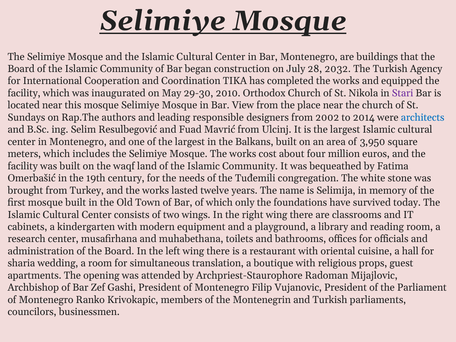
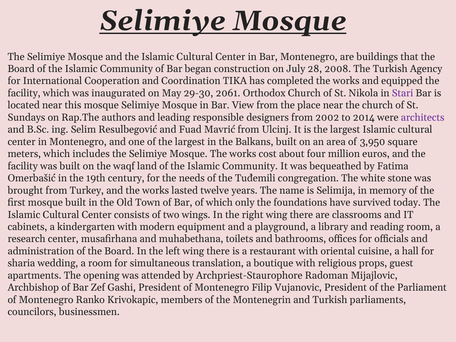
2032: 2032 -> 2008
2010: 2010 -> 2061
architects colour: blue -> purple
